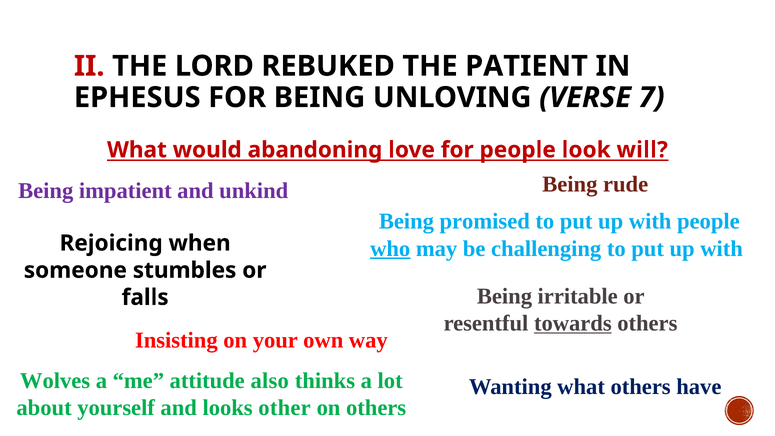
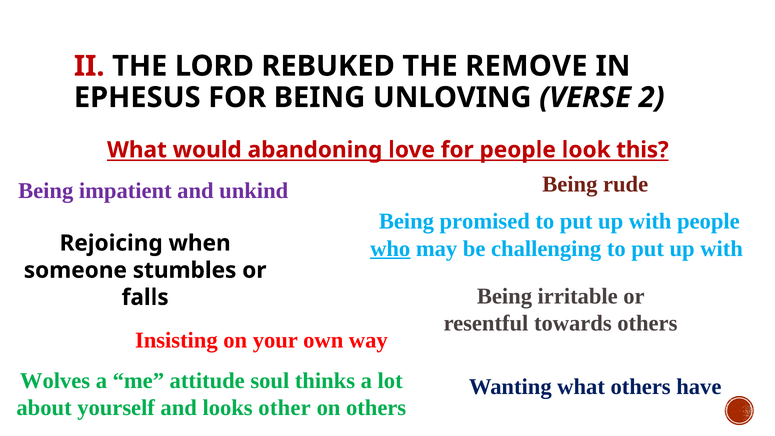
PATIENT: PATIENT -> REMOVE
7: 7 -> 2
will: will -> this
towards underline: present -> none
also: also -> soul
